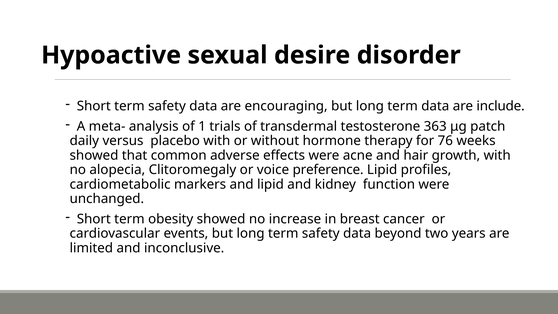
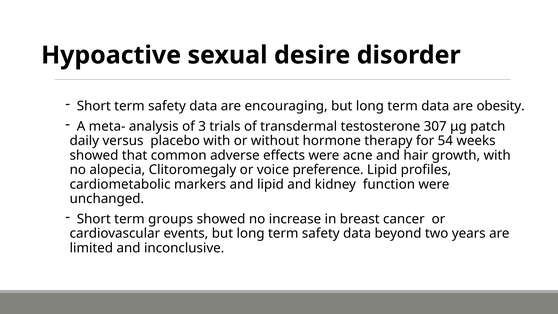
include: include -> obesity
1: 1 -> 3
363: 363 -> 307
76: 76 -> 54
obesity: obesity -> groups
